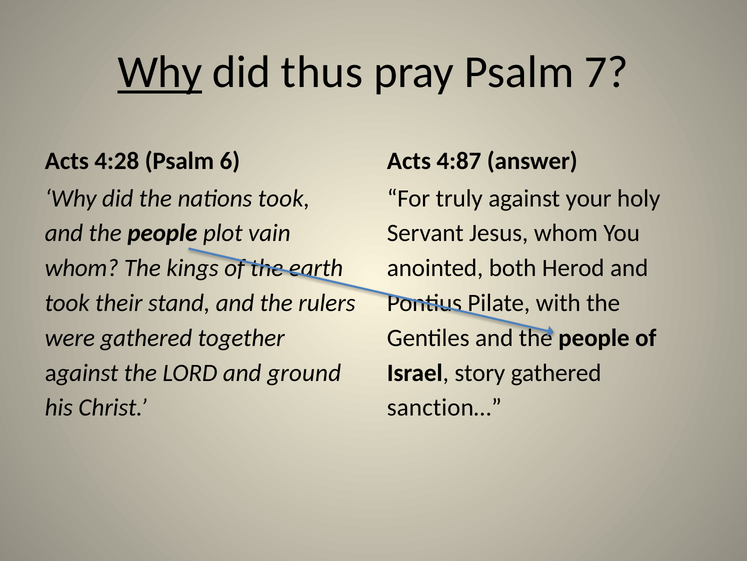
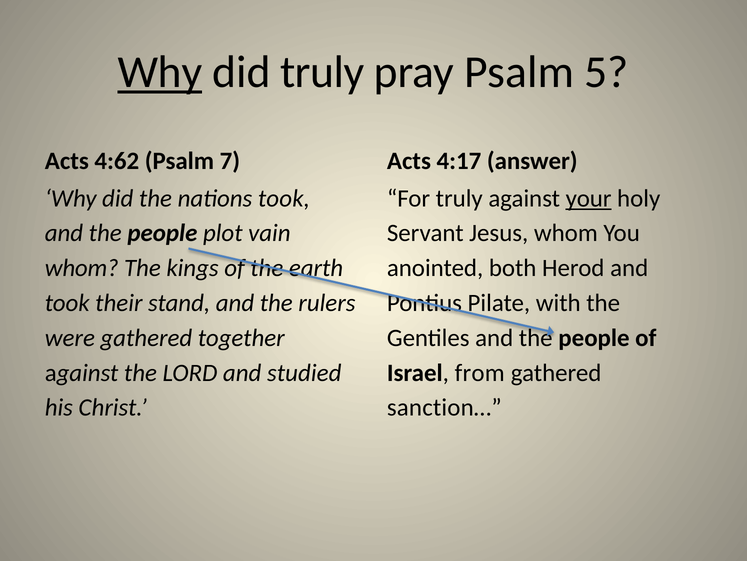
did thus: thus -> truly
7: 7 -> 5
4:28: 4:28 -> 4:62
6: 6 -> 7
4:87: 4:87 -> 4:17
your underline: none -> present
ground: ground -> studied
story: story -> from
